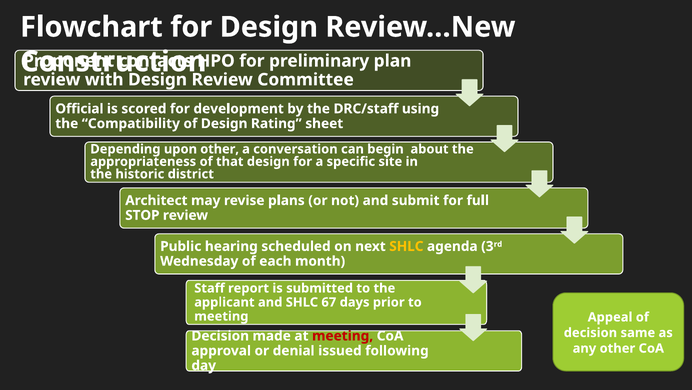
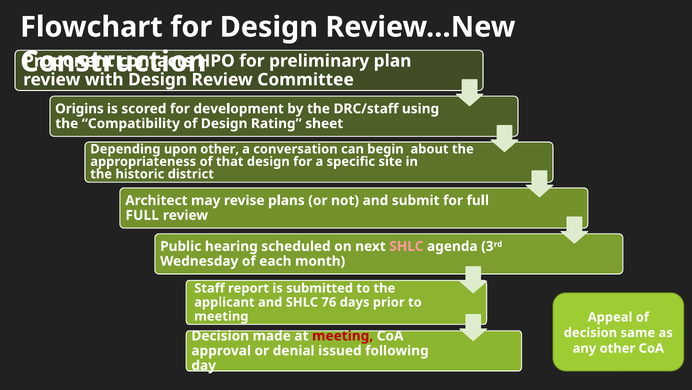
Official: Official -> Origins
STOP at (142, 215): STOP -> FULL
SHLC at (406, 246) colour: yellow -> pink
67: 67 -> 76
